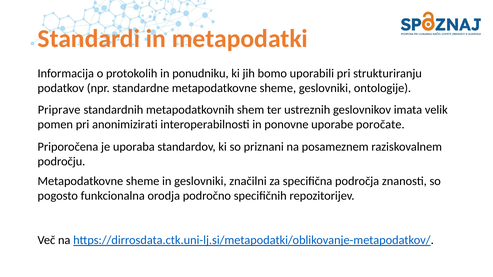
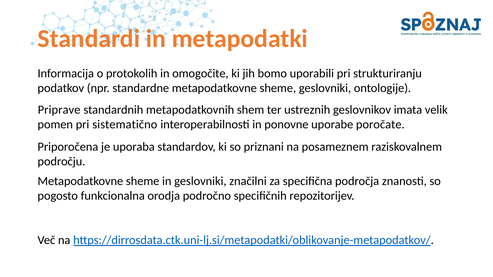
ponudniku: ponudniku -> omogočite
anonimizirati: anonimizirati -> sistematično
